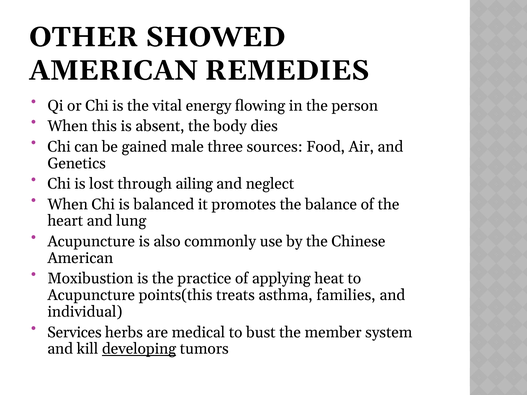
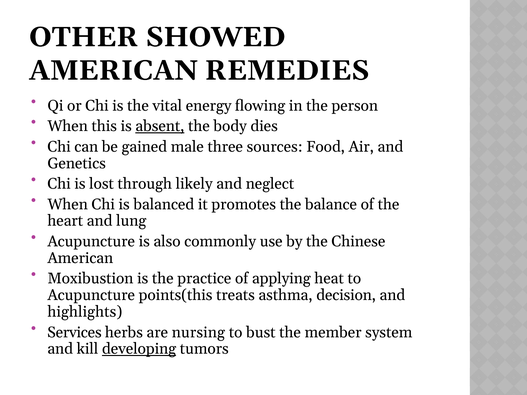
absent underline: none -> present
ailing: ailing -> likely
families: families -> decision
individual: individual -> highlights
medical: medical -> nursing
